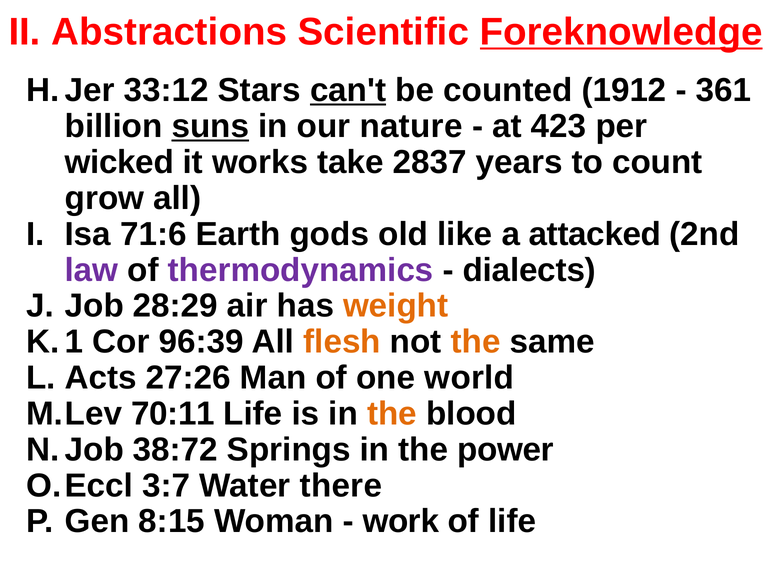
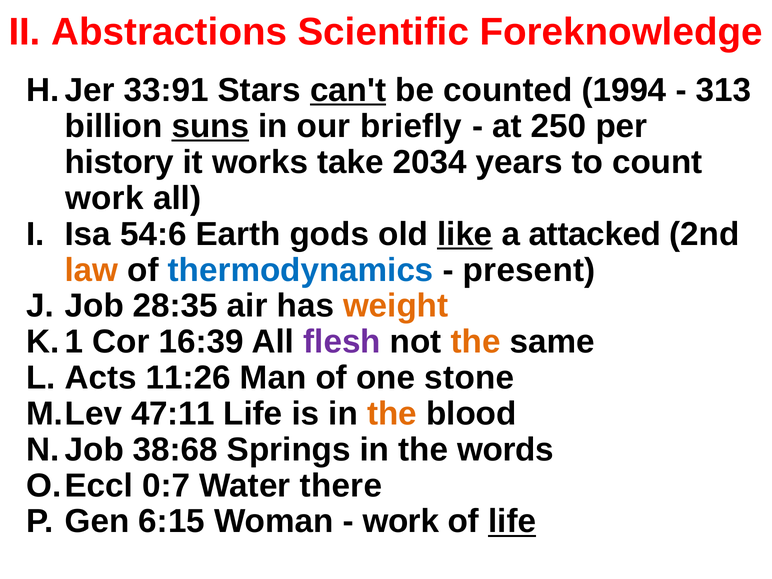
Foreknowledge underline: present -> none
33:12: 33:12 -> 33:91
1912: 1912 -> 1994
361: 361 -> 313
nature: nature -> briefly
423: 423 -> 250
wicked: wicked -> history
2837: 2837 -> 2034
grow at (104, 198): grow -> work
71:6: 71:6 -> 54:6
like underline: none -> present
law colour: purple -> orange
thermodynamics colour: purple -> blue
dialects: dialects -> present
28:29: 28:29 -> 28:35
96:39: 96:39 -> 16:39
flesh colour: orange -> purple
27:26: 27:26 -> 11:26
world: world -> stone
70:11: 70:11 -> 47:11
38:72: 38:72 -> 38:68
power: power -> words
3:7: 3:7 -> 0:7
8:15: 8:15 -> 6:15
life at (512, 522) underline: none -> present
